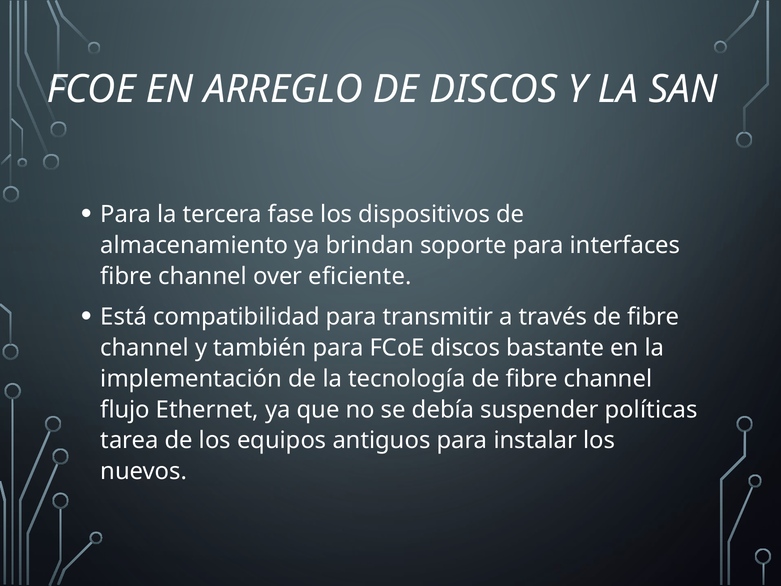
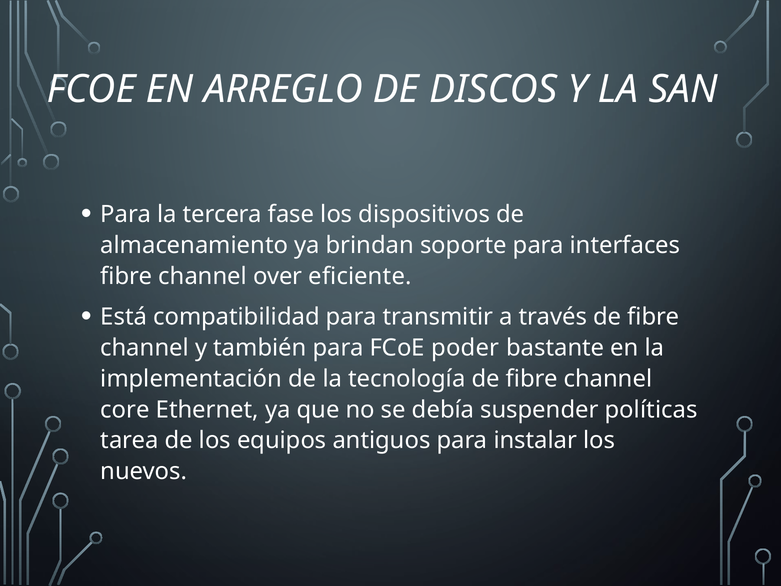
FCoE discos: discos -> poder
flujo: flujo -> core
